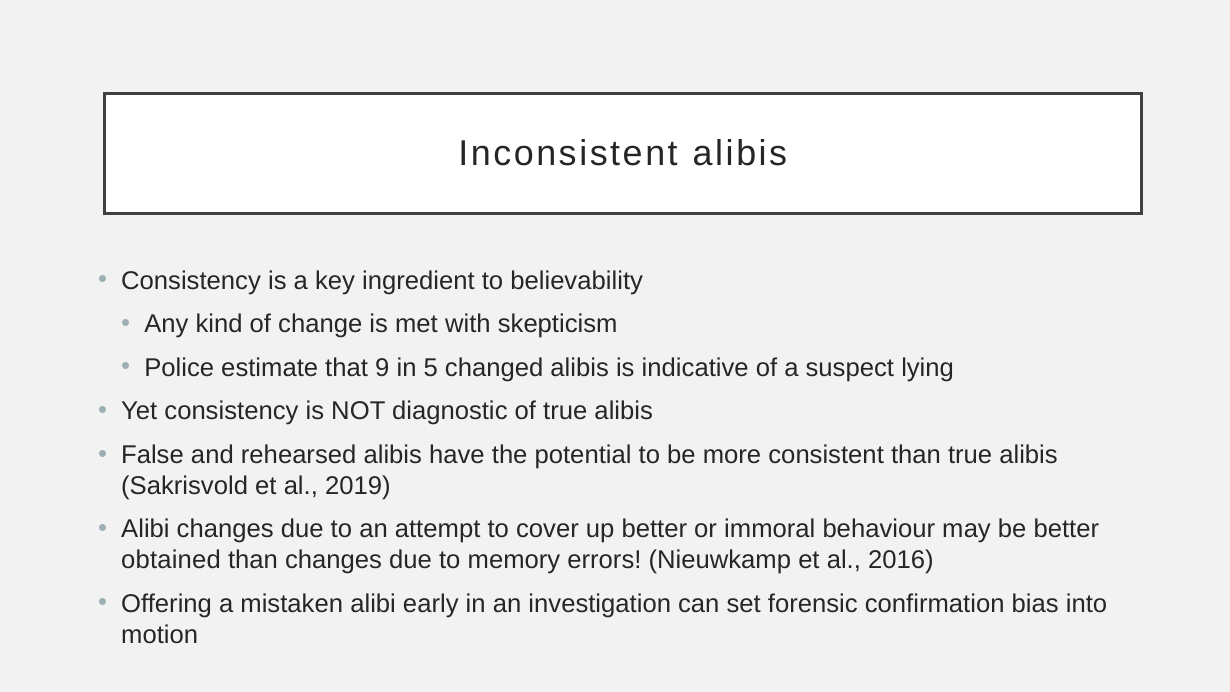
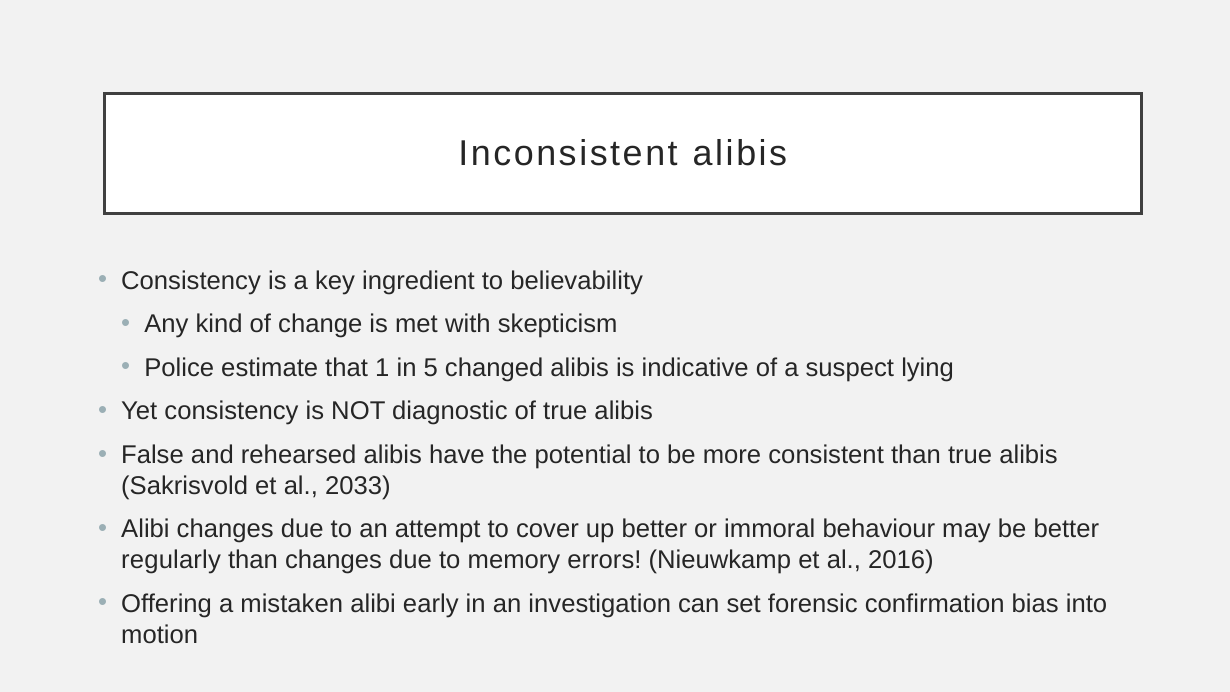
9: 9 -> 1
2019: 2019 -> 2033
obtained: obtained -> regularly
